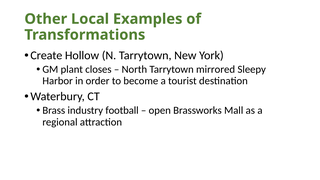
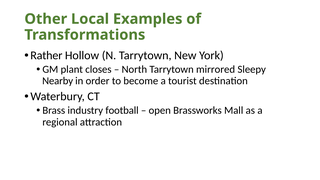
Create: Create -> Rather
Harbor: Harbor -> Nearby
